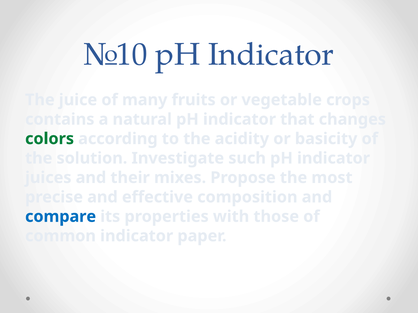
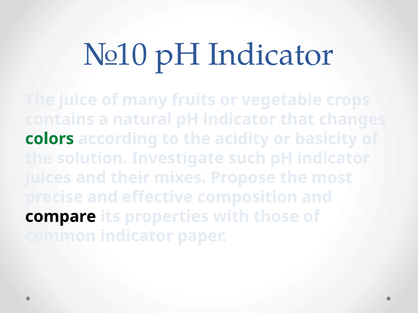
compare colour: blue -> black
